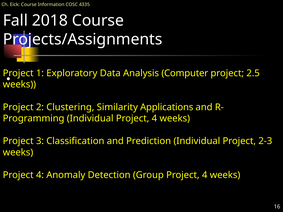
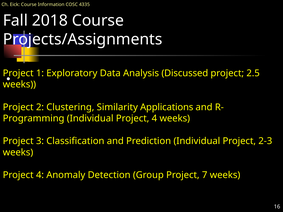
Computer: Computer -> Discussed
Group Project 4: 4 -> 7
